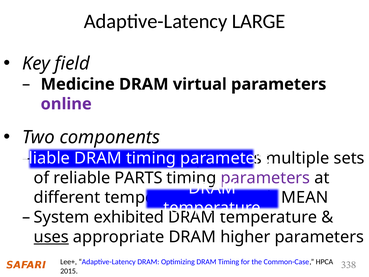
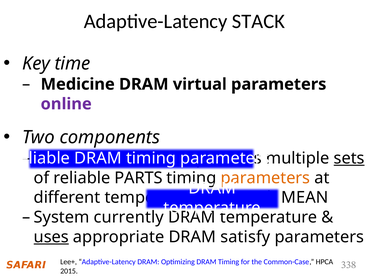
LARGE: LARGE -> STACK
field: field -> time
sets underline: none -> present
parameters at (265, 178) colour: purple -> orange
exhibited: exhibited -> currently
higher: higher -> satisfy
